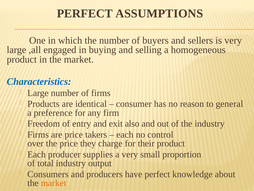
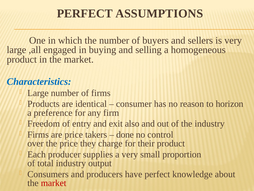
general: general -> horizon
each at (125, 134): each -> done
market at (54, 183) colour: orange -> red
